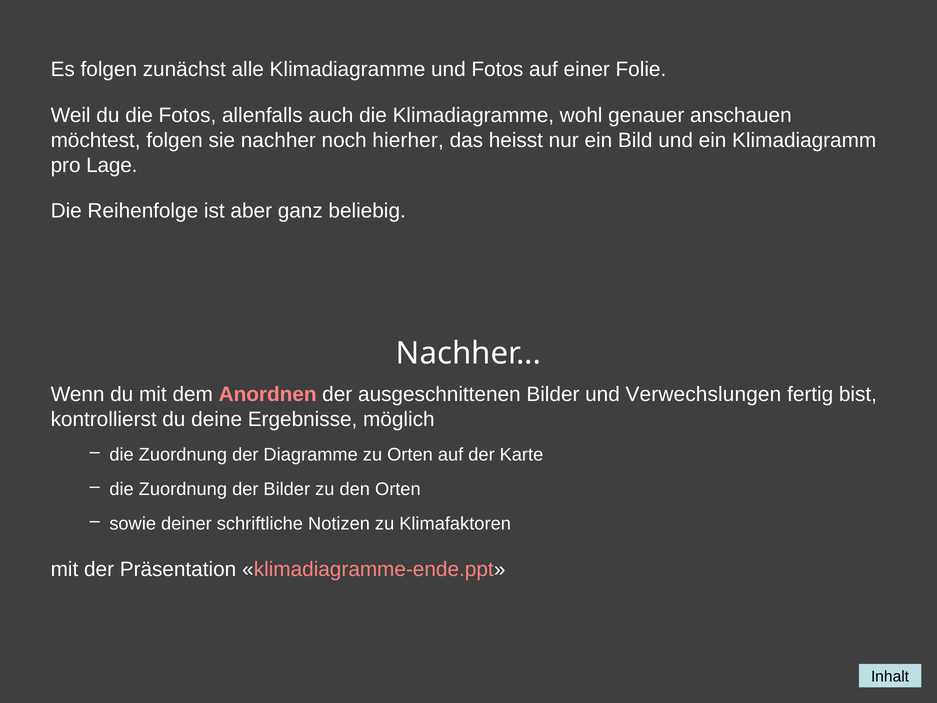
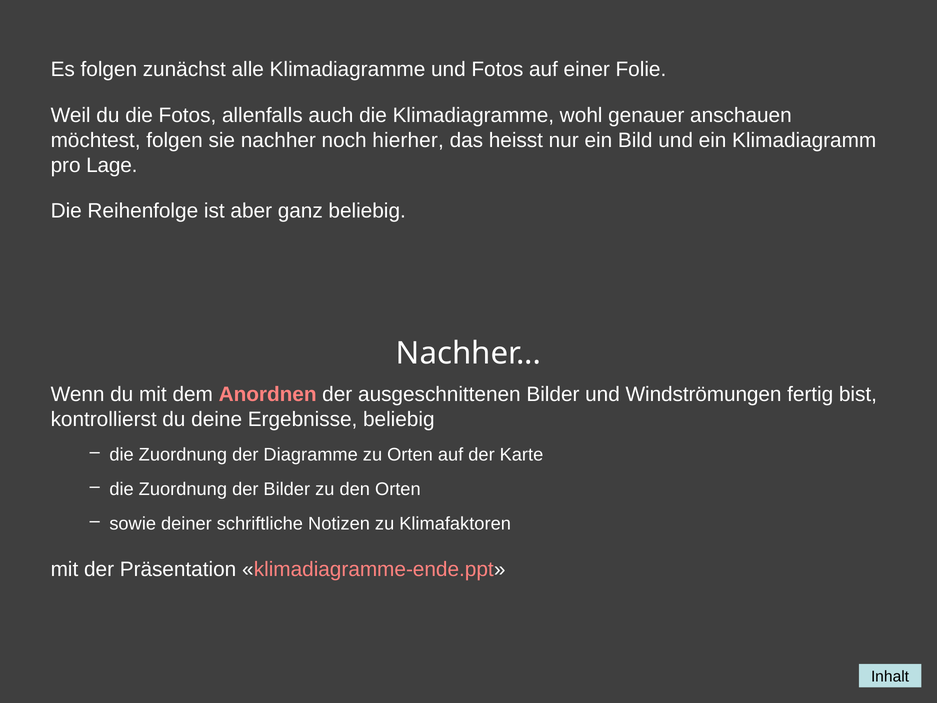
Verwechslungen: Verwechslungen -> Windströmungen
Ergebnisse möglich: möglich -> beliebig
